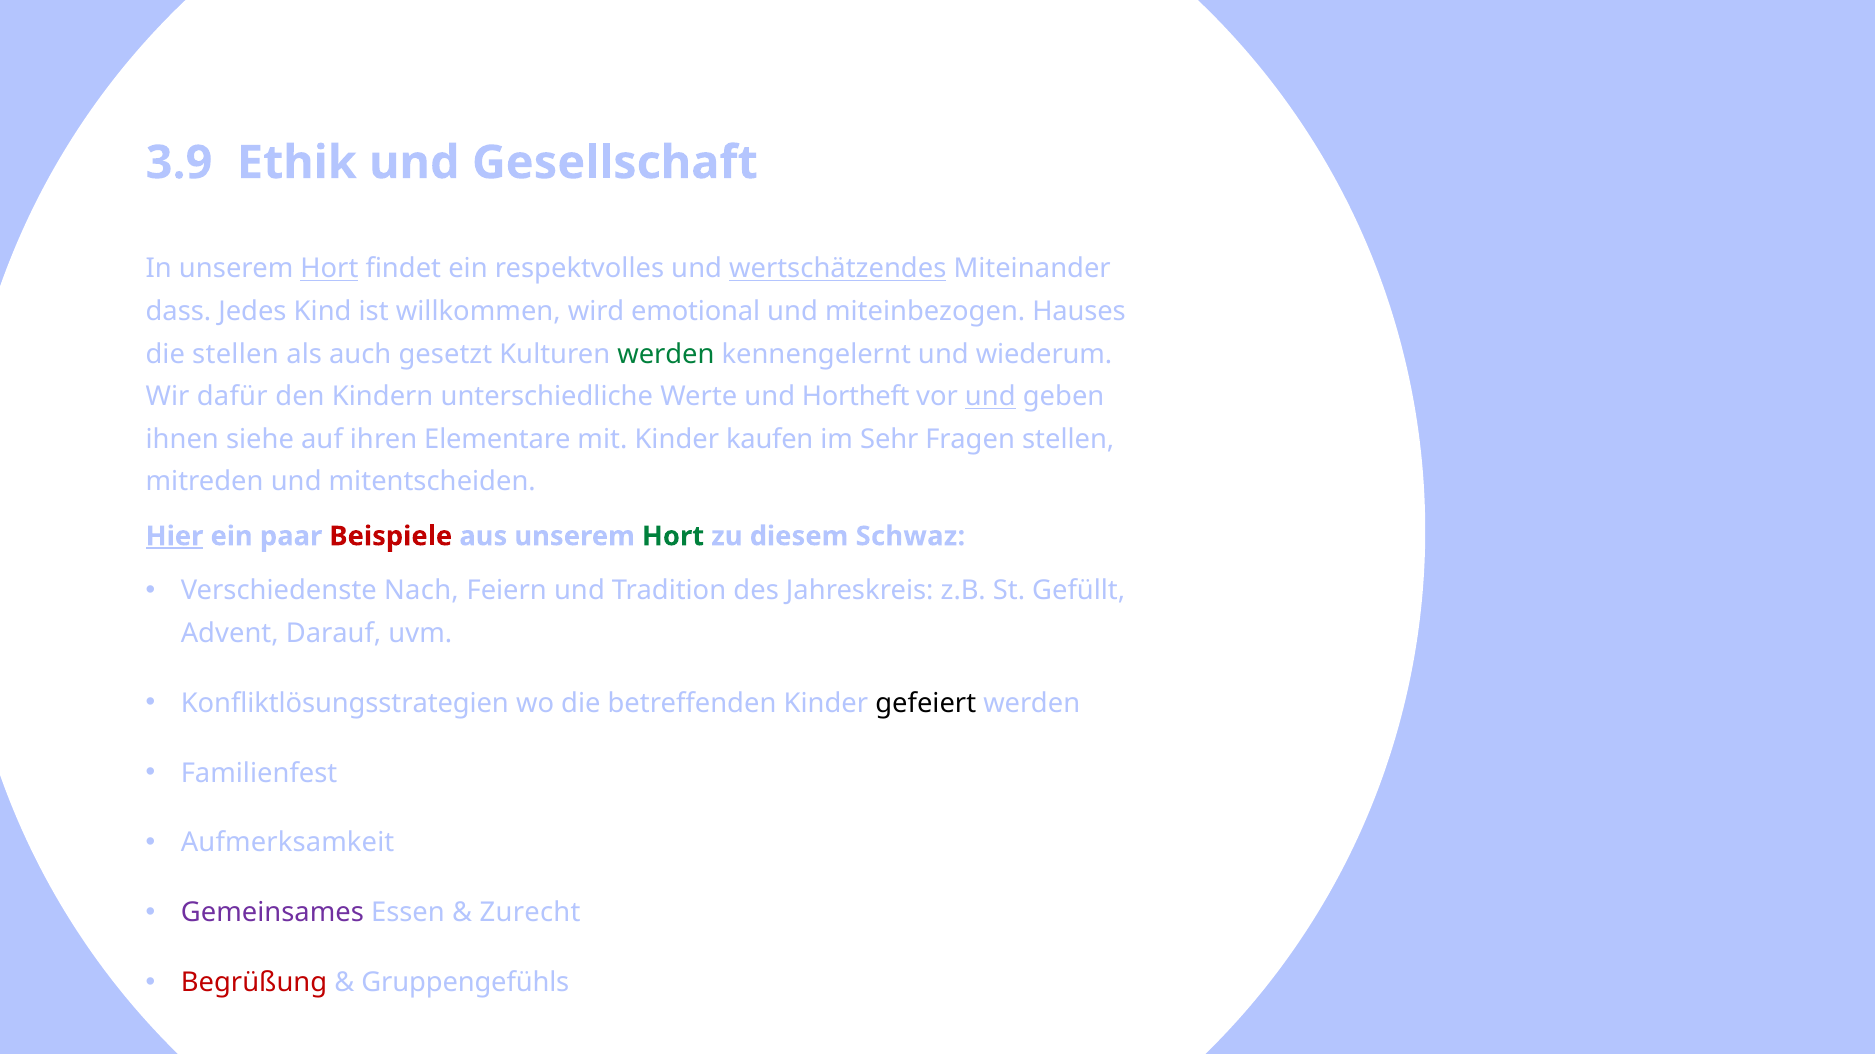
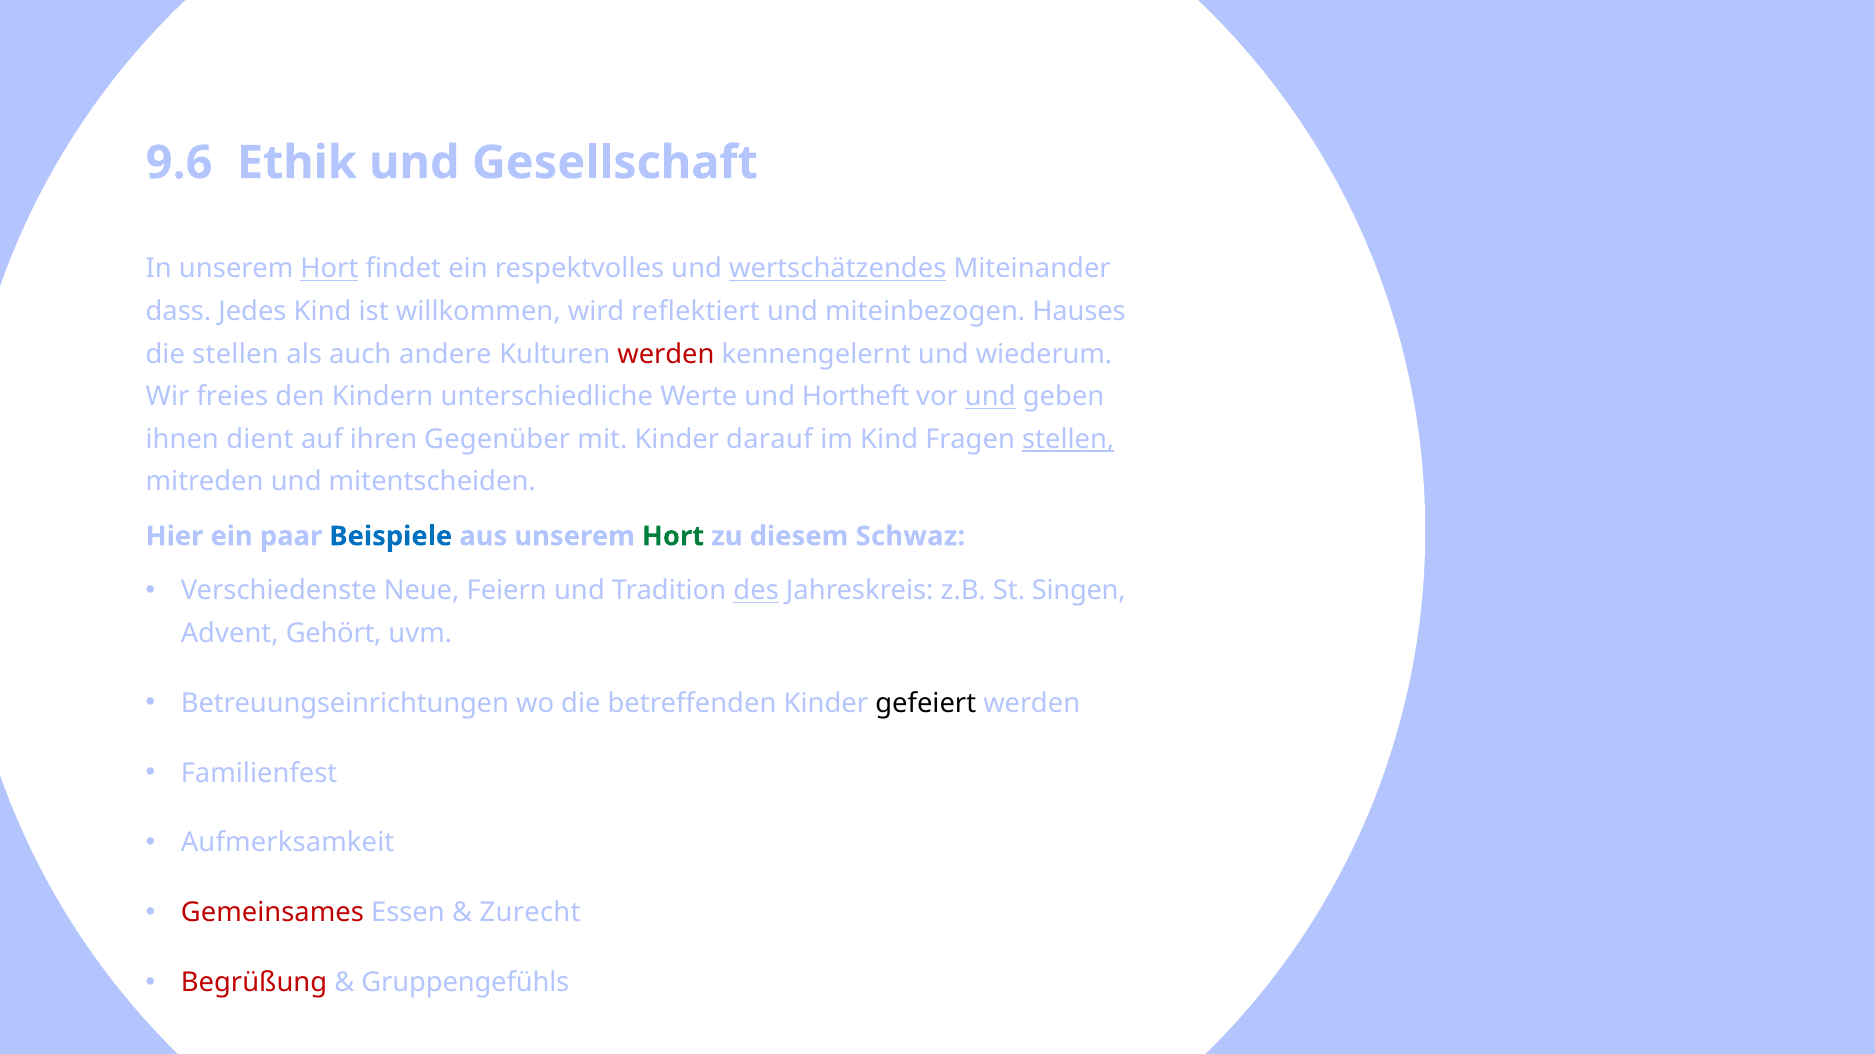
3.9: 3.9 -> 9.6
emotional: emotional -> reflektiert
gesetzt: gesetzt -> andere
werden at (666, 354) colour: green -> red
dafür: dafür -> freies
siehe: siehe -> dient
Elementare: Elementare -> Gegenüber
kaufen: kaufen -> darauf
im Sehr: Sehr -> Kind
stellen at (1068, 440) underline: none -> present
Hier underline: present -> none
Beispiele colour: red -> blue
Nach: Nach -> Neue
des underline: none -> present
Gefüllt: Gefüllt -> Singen
Darauf: Darauf -> Gehört
Konfliktlösungsstrategien: Konfliktlösungsstrategien -> Betreuungseinrichtungen
Gemeinsames colour: purple -> red
